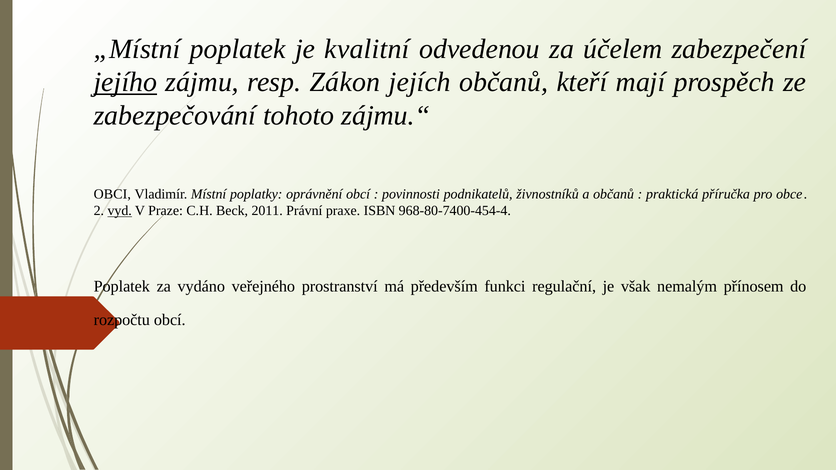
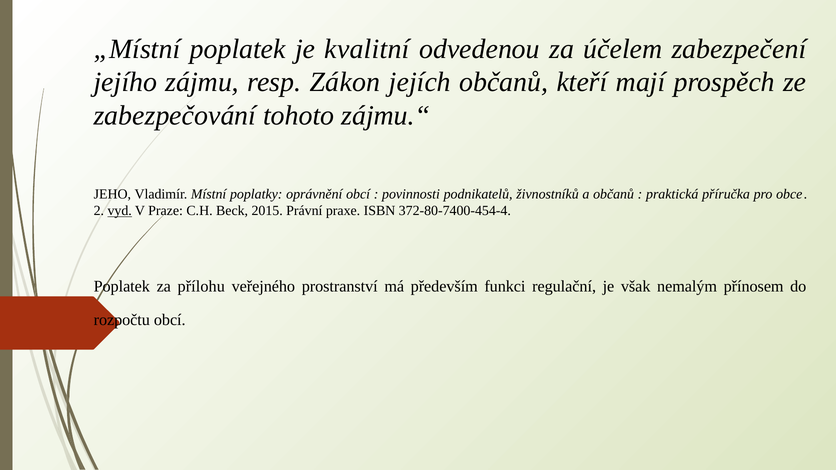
jejího underline: present -> none
OBCI: OBCI -> JEHO
2011: 2011 -> 2015
968-80-7400-454-4: 968-80-7400-454-4 -> 372-80-7400-454-4
vydáno: vydáno -> přílohu
